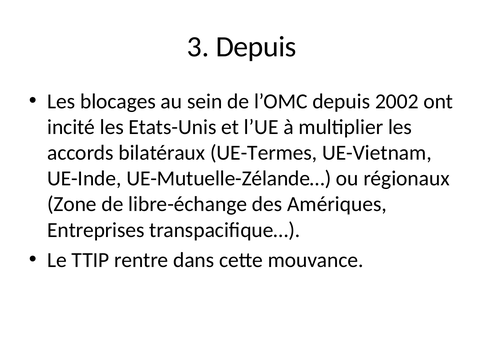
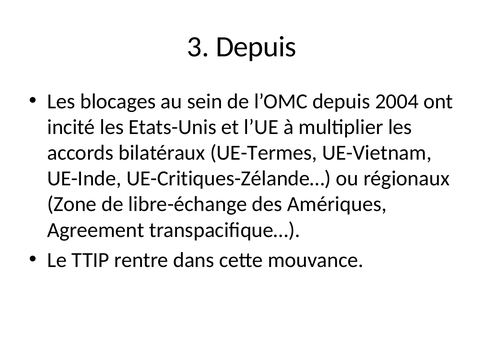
2002: 2002 -> 2004
UE-Mutuelle-Zélande…: UE-Mutuelle-Zélande… -> UE-Critiques-Zélande…
Entreprises: Entreprises -> Agreement
